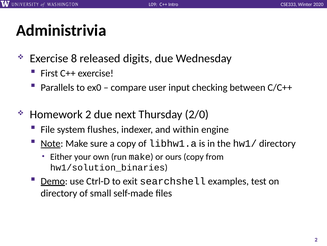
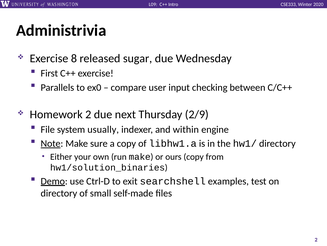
digits: digits -> sugar
2/0: 2/0 -> 2/9
flushes: flushes -> usually
